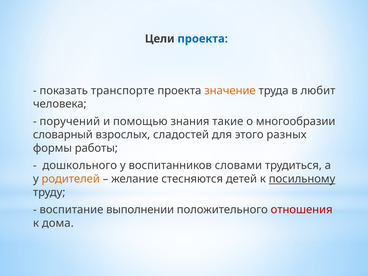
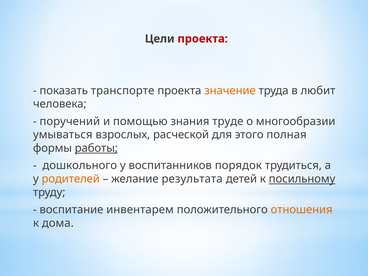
проекта at (203, 39) colour: blue -> red
такие: такие -> труде
словарный: словарный -> умываться
сладостей: сладостей -> расческой
разных: разных -> полная
работы underline: none -> present
словами: словами -> порядок
стесняются: стесняются -> результата
выполнении: выполнении -> инвентарем
отношения colour: red -> orange
